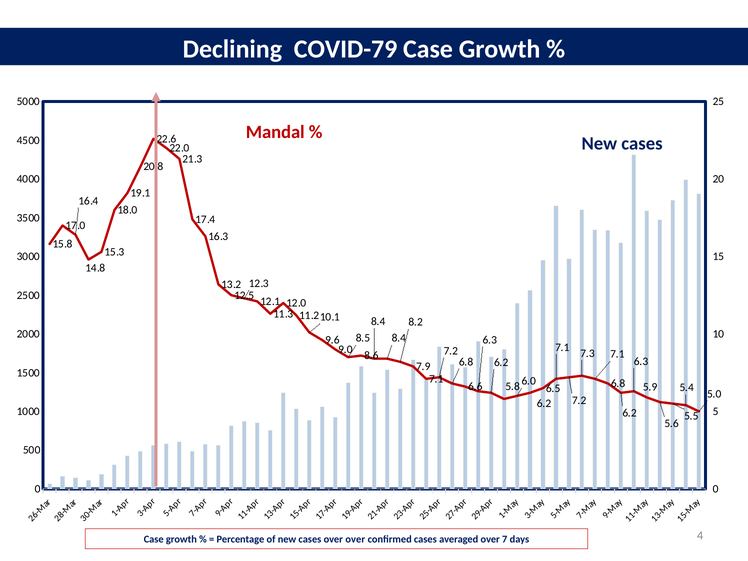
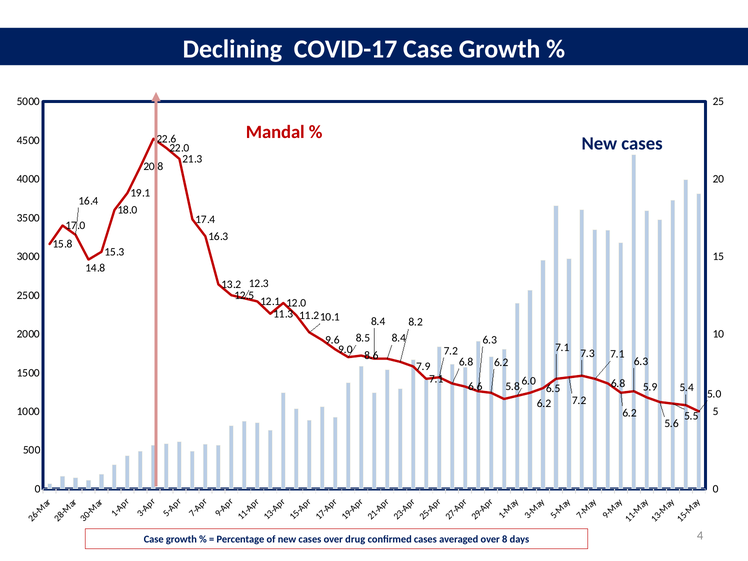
COVID-79: COVID-79 -> COVID-17
over over: over -> drug
7: 7 -> 8
